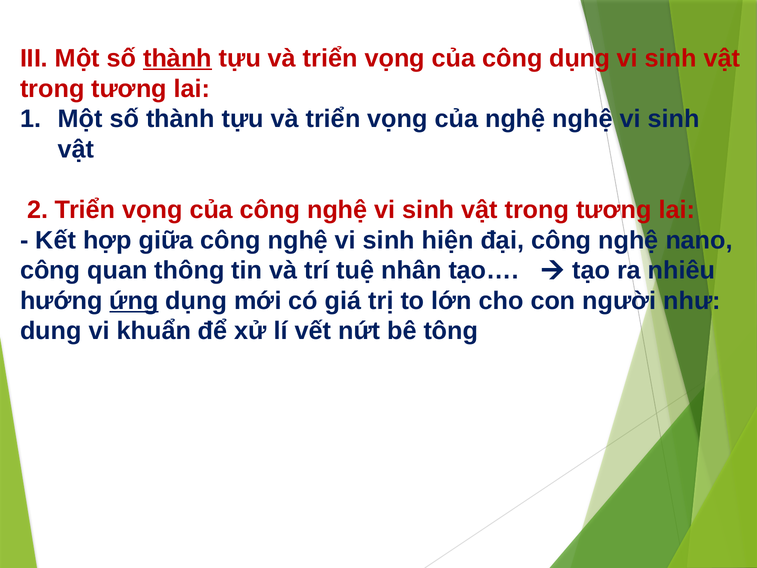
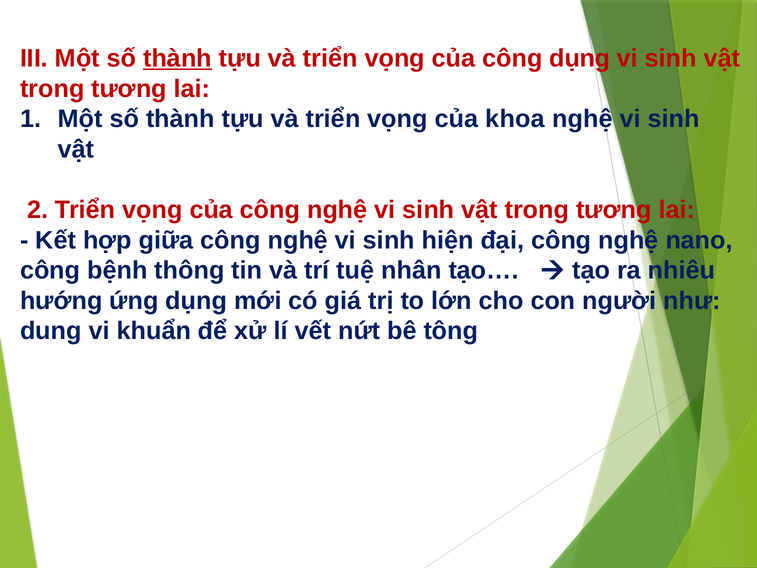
của nghệ: nghệ -> khoa
quan: quan -> bệnh
ứng underline: present -> none
